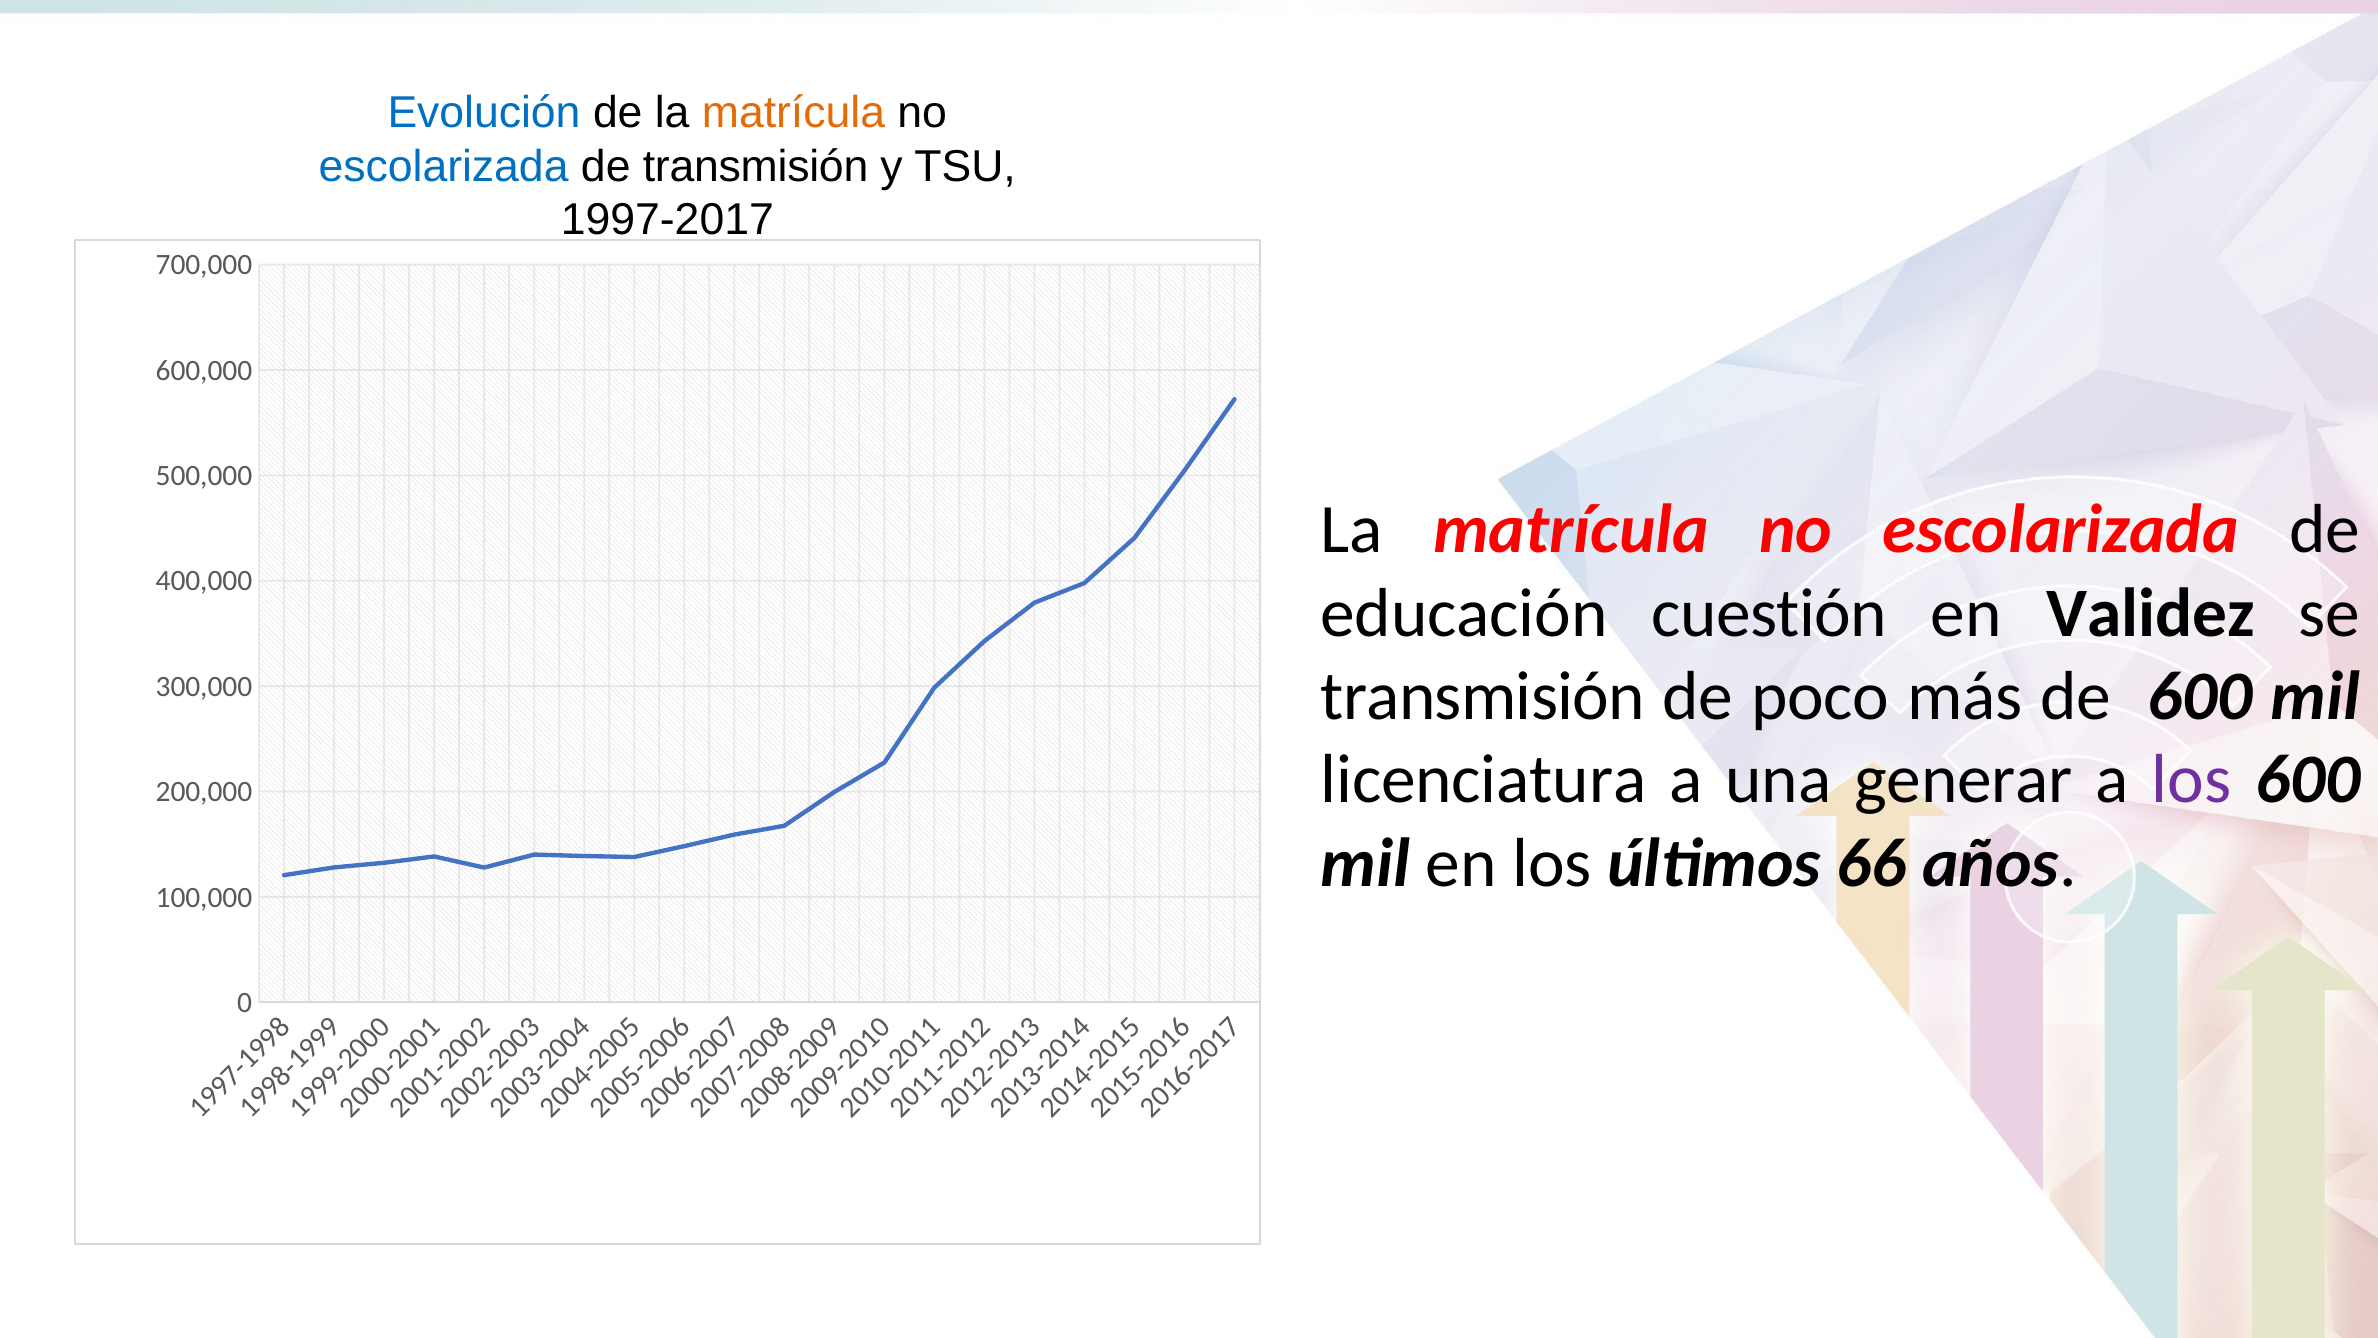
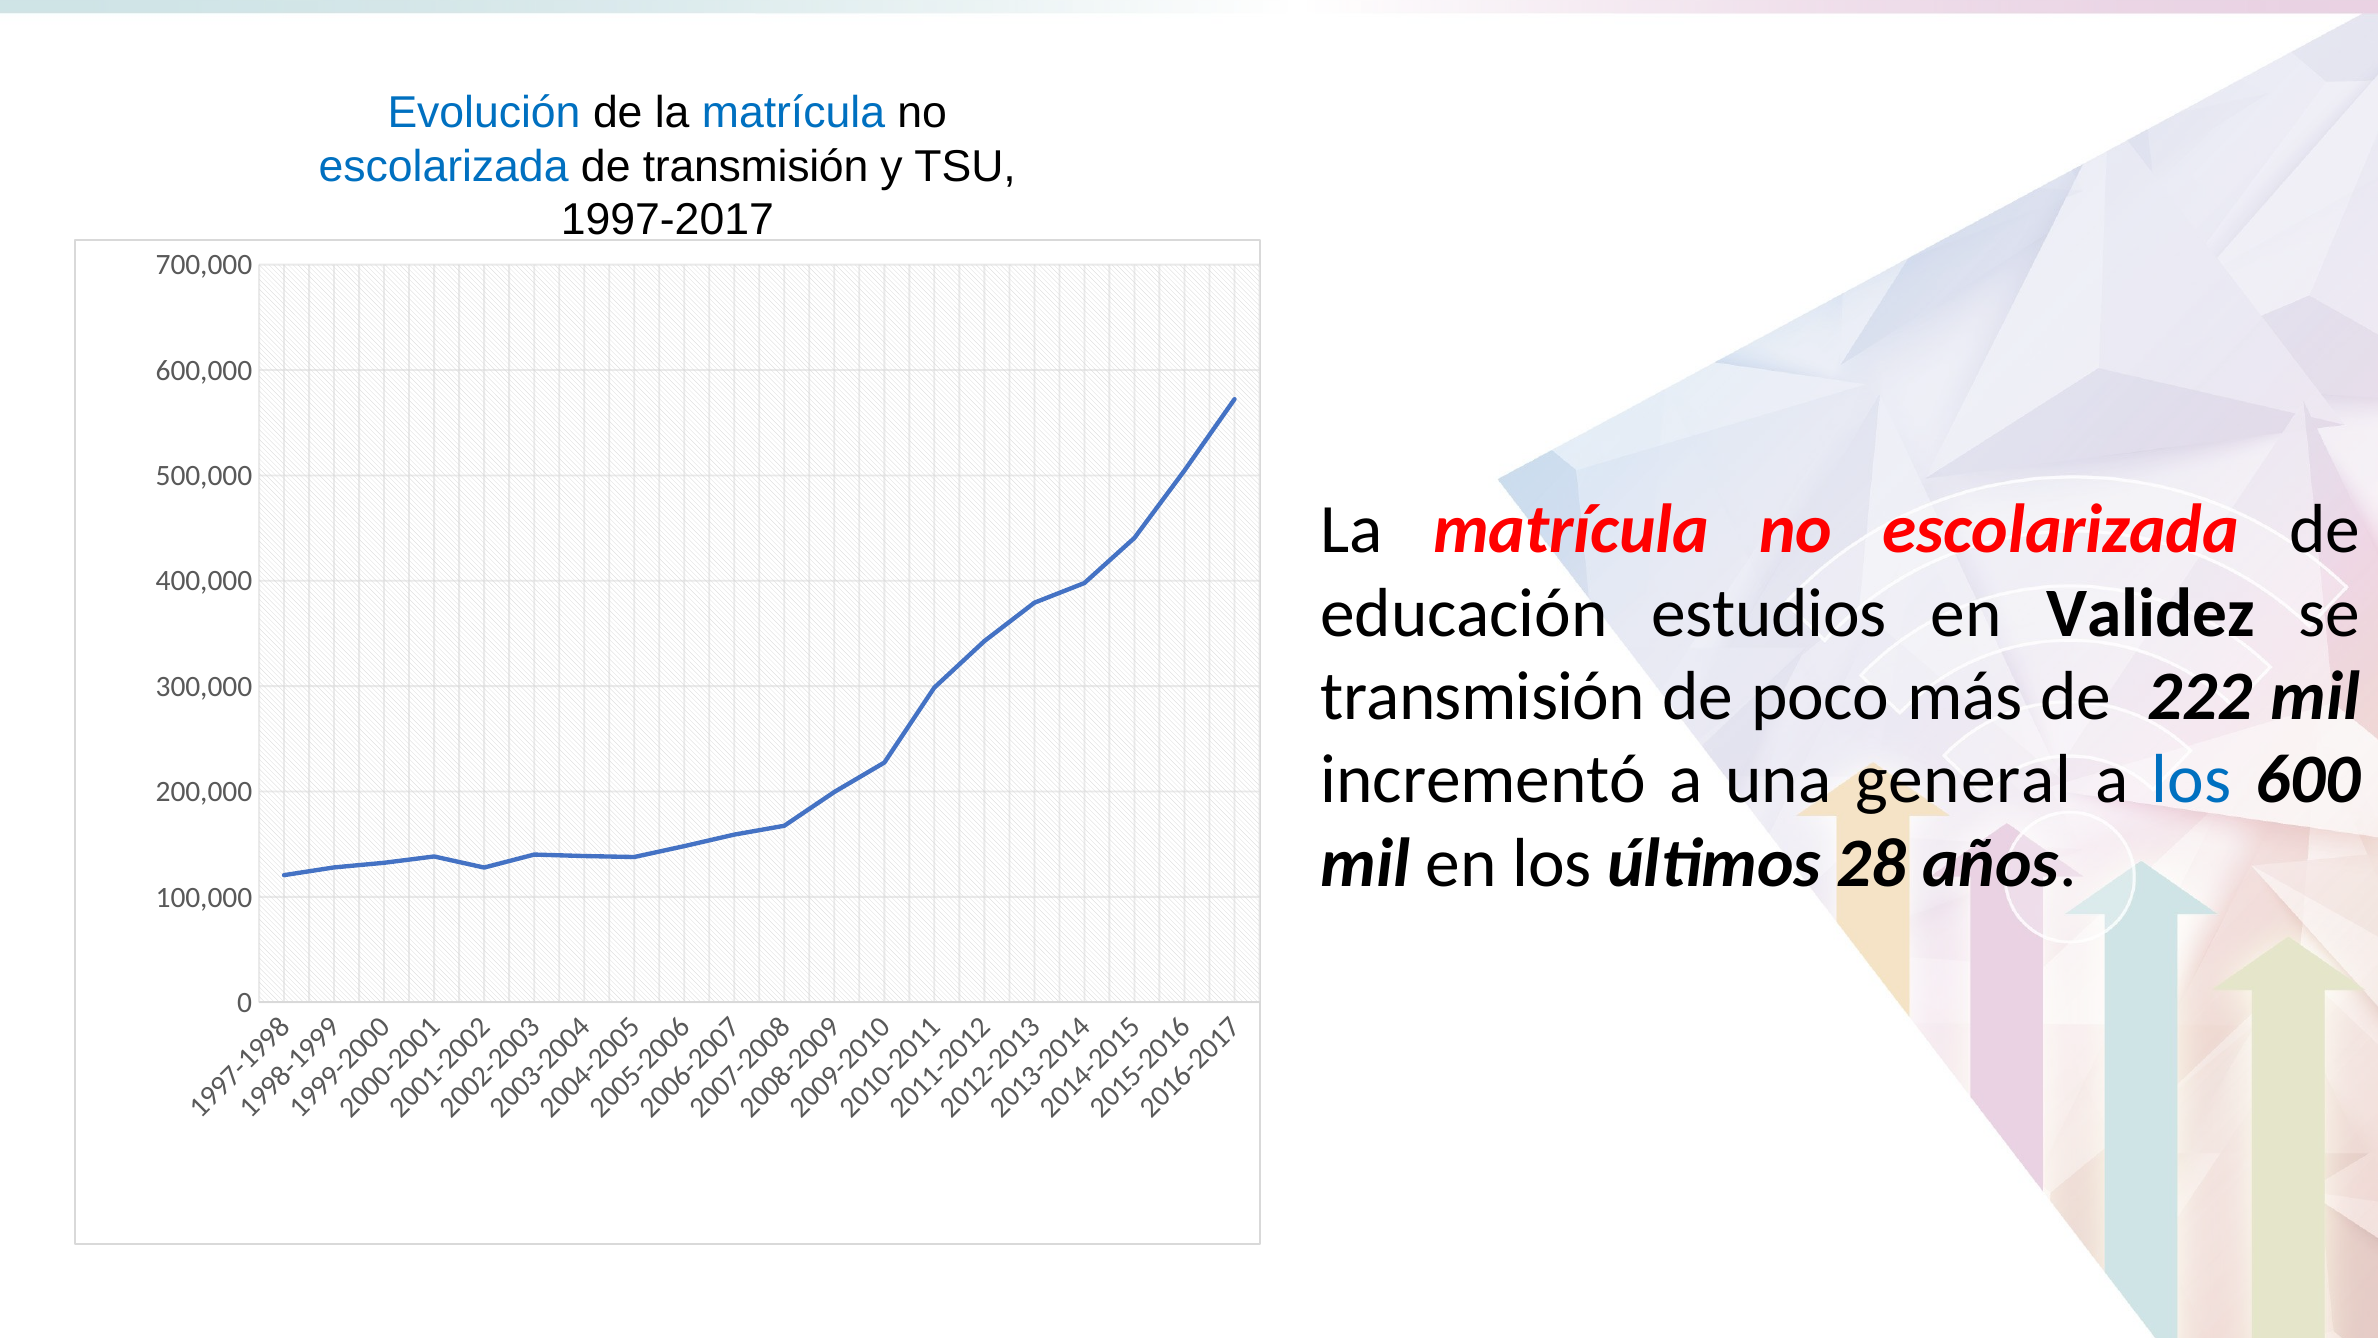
matrícula at (793, 113) colour: orange -> blue
cuestión: cuestión -> estudios
de 600: 600 -> 222
licenciatura: licenciatura -> incrementó
generar: generar -> general
los at (2192, 780) colour: purple -> blue
66: 66 -> 28
